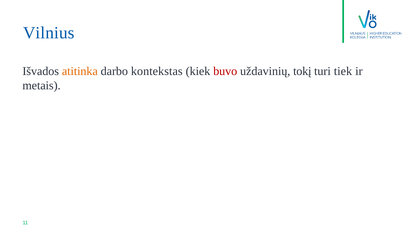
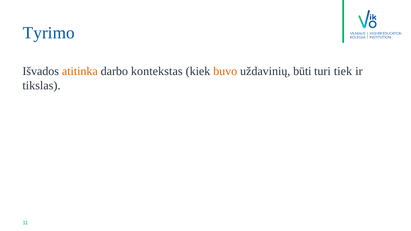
Vilnius: Vilnius -> Tyrimo
buvo colour: red -> orange
tokį: tokį -> būti
metais: metais -> tikslas
